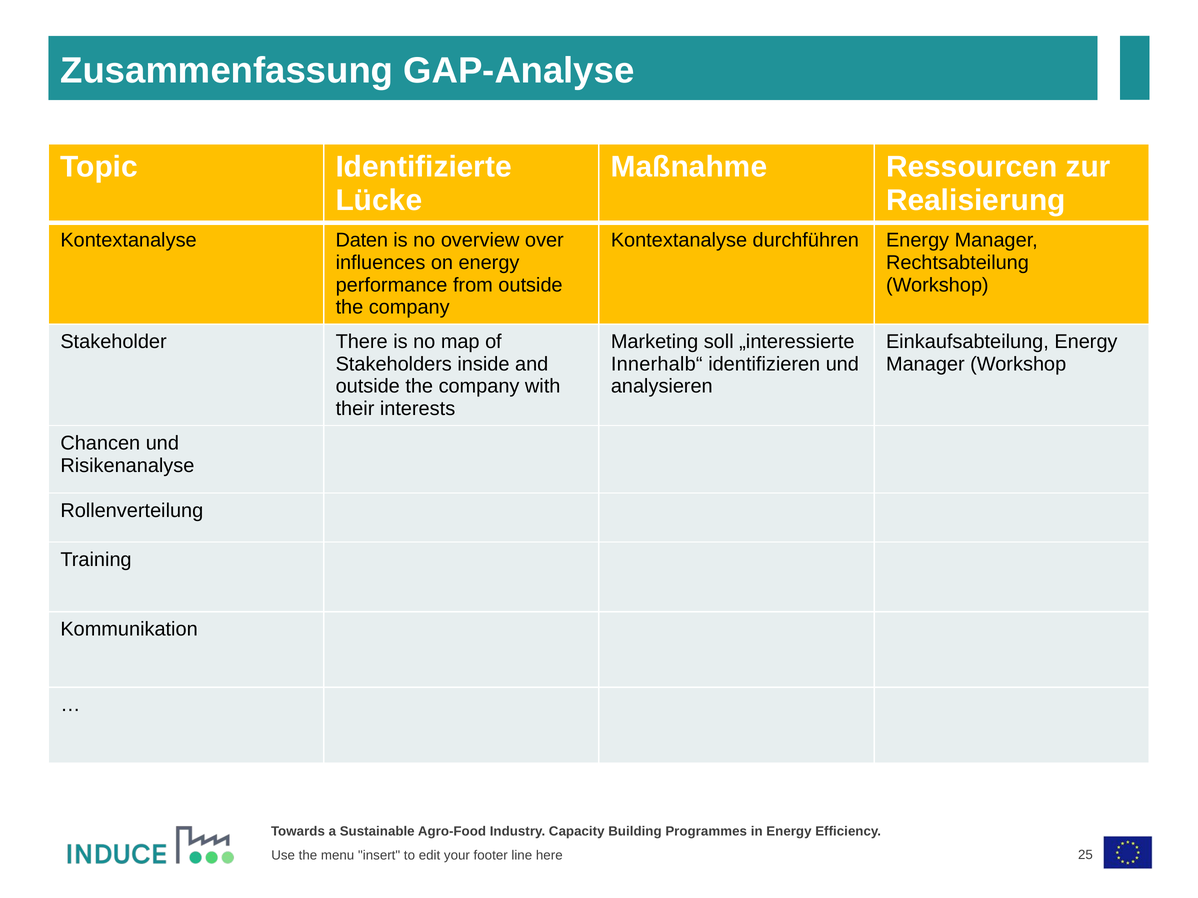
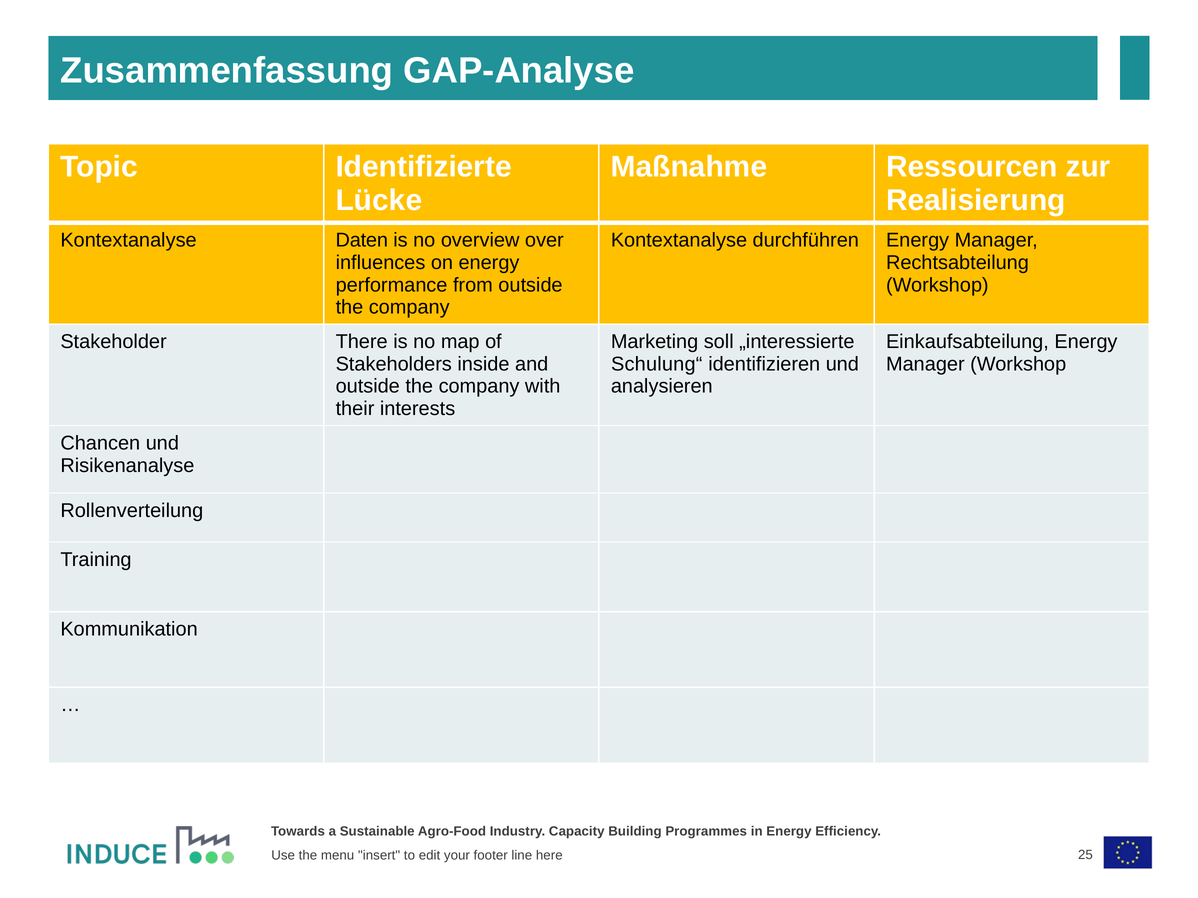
Innerhalb“: Innerhalb“ -> Schulung“
